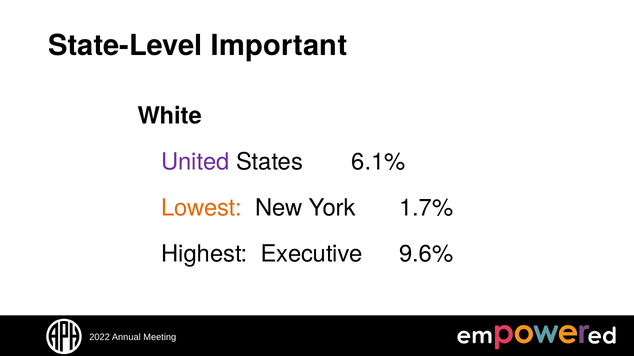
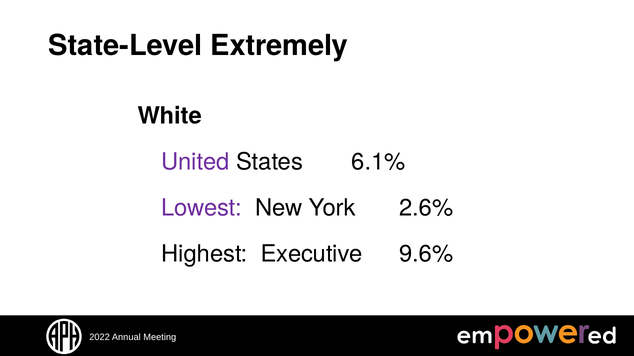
Important: Important -> Extremely
Lowest colour: orange -> purple
1.7%: 1.7% -> 2.6%
